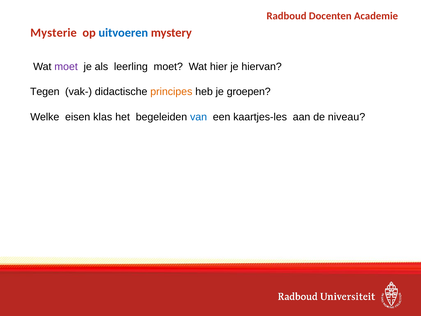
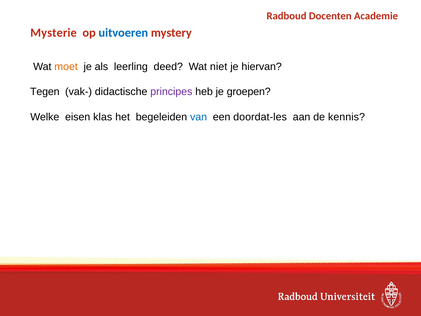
moet at (66, 67) colour: purple -> orange
leerling moet: moet -> deed
hier: hier -> niet
principes colour: orange -> purple
kaartjes-les: kaartjes-les -> doordat-les
niveau: niveau -> kennis
